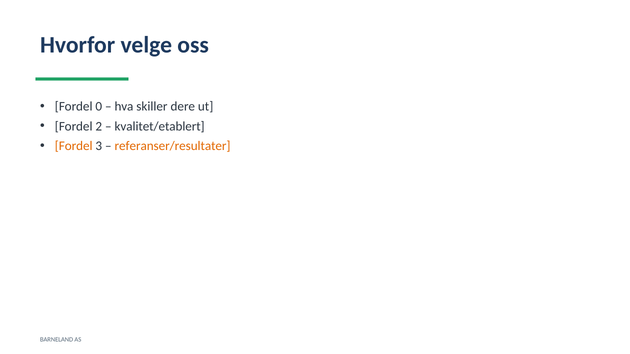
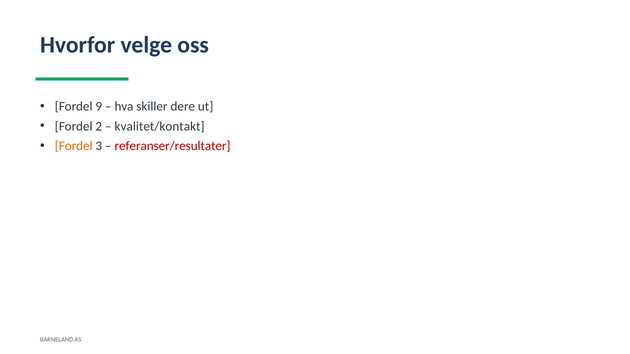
0: 0 -> 9
kvalitet/etablert: kvalitet/etablert -> kvalitet/kontakt
referanser/resultater colour: orange -> red
